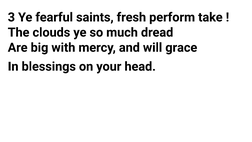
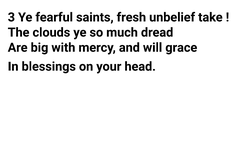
perform: perform -> unbelief
